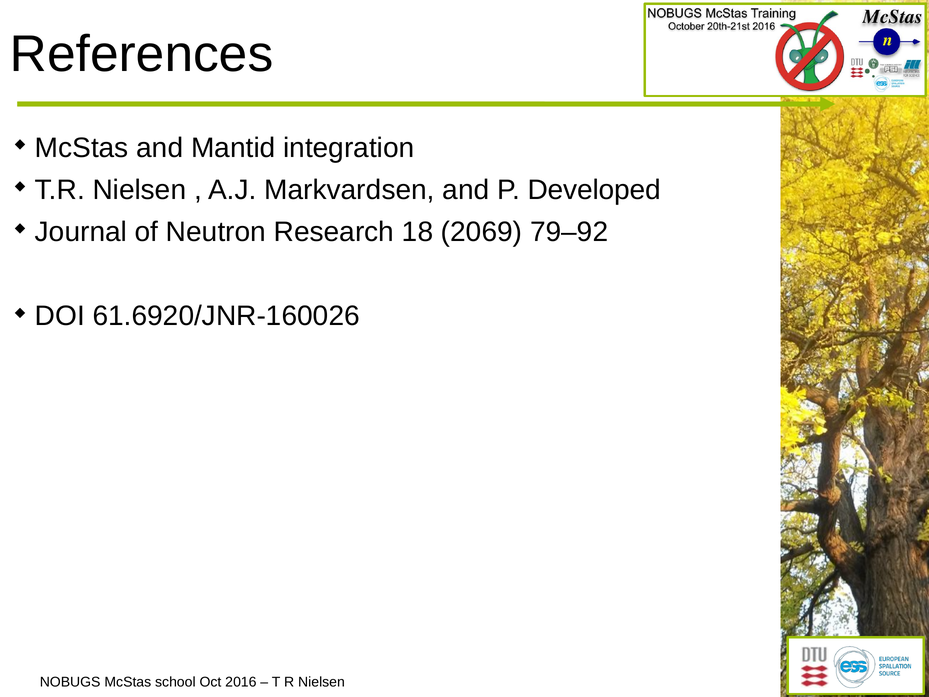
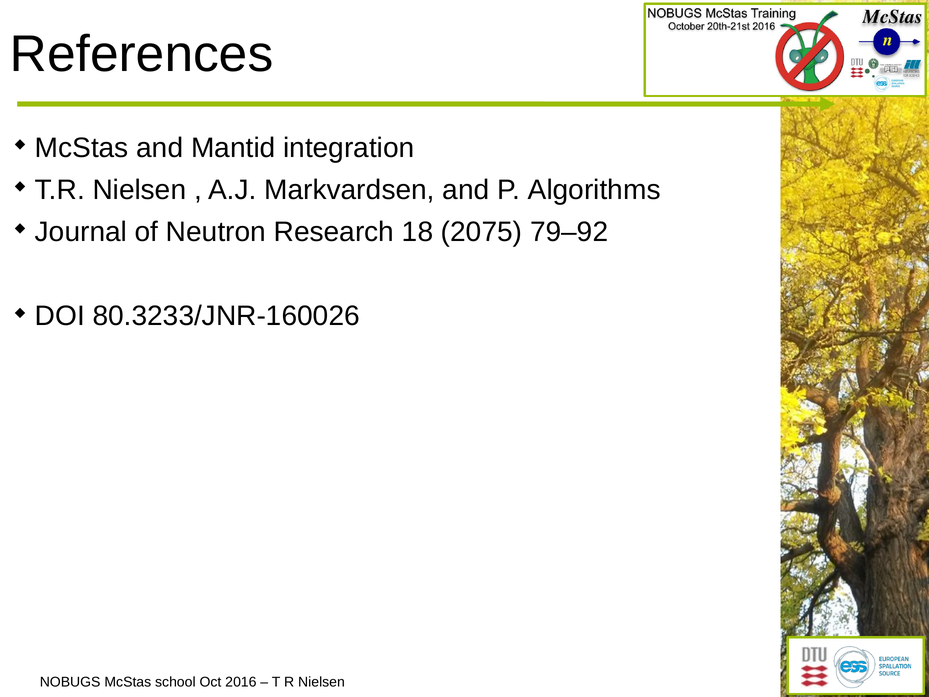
Developed: Developed -> Algorithms
2069: 2069 -> 2075
61.6920/JNR-160026: 61.6920/JNR-160026 -> 80.3233/JNR-160026
